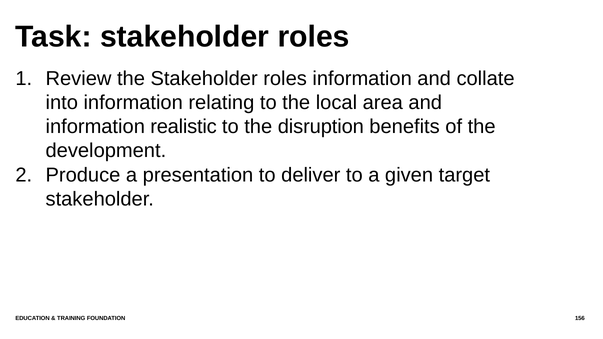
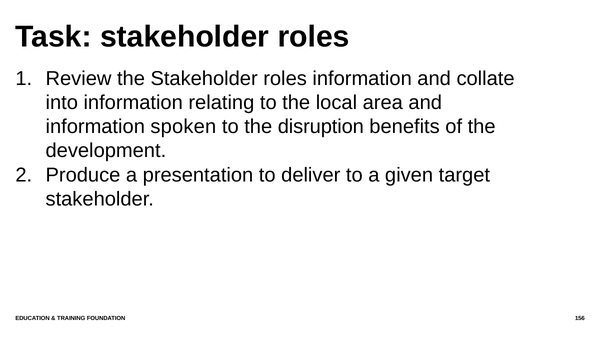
realistic: realistic -> spoken
